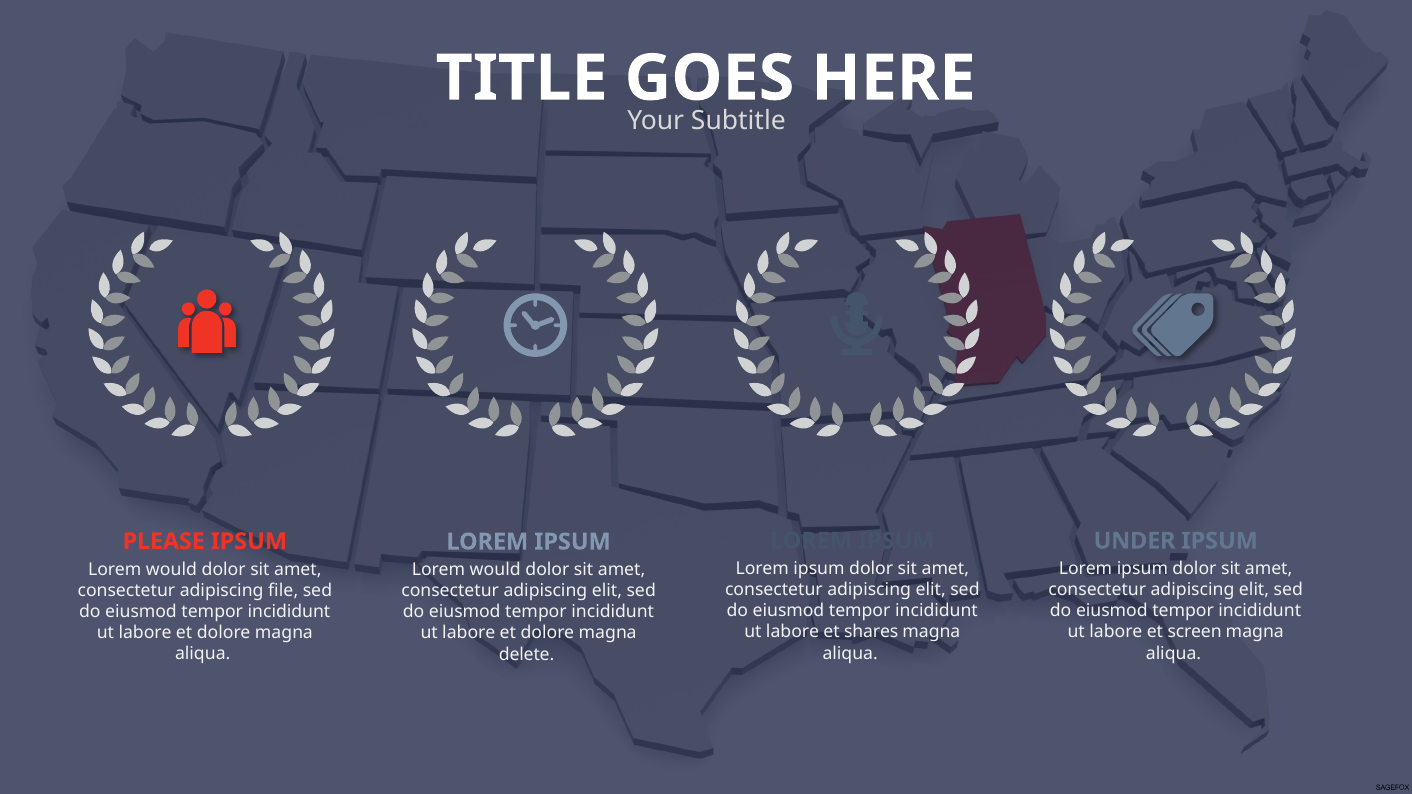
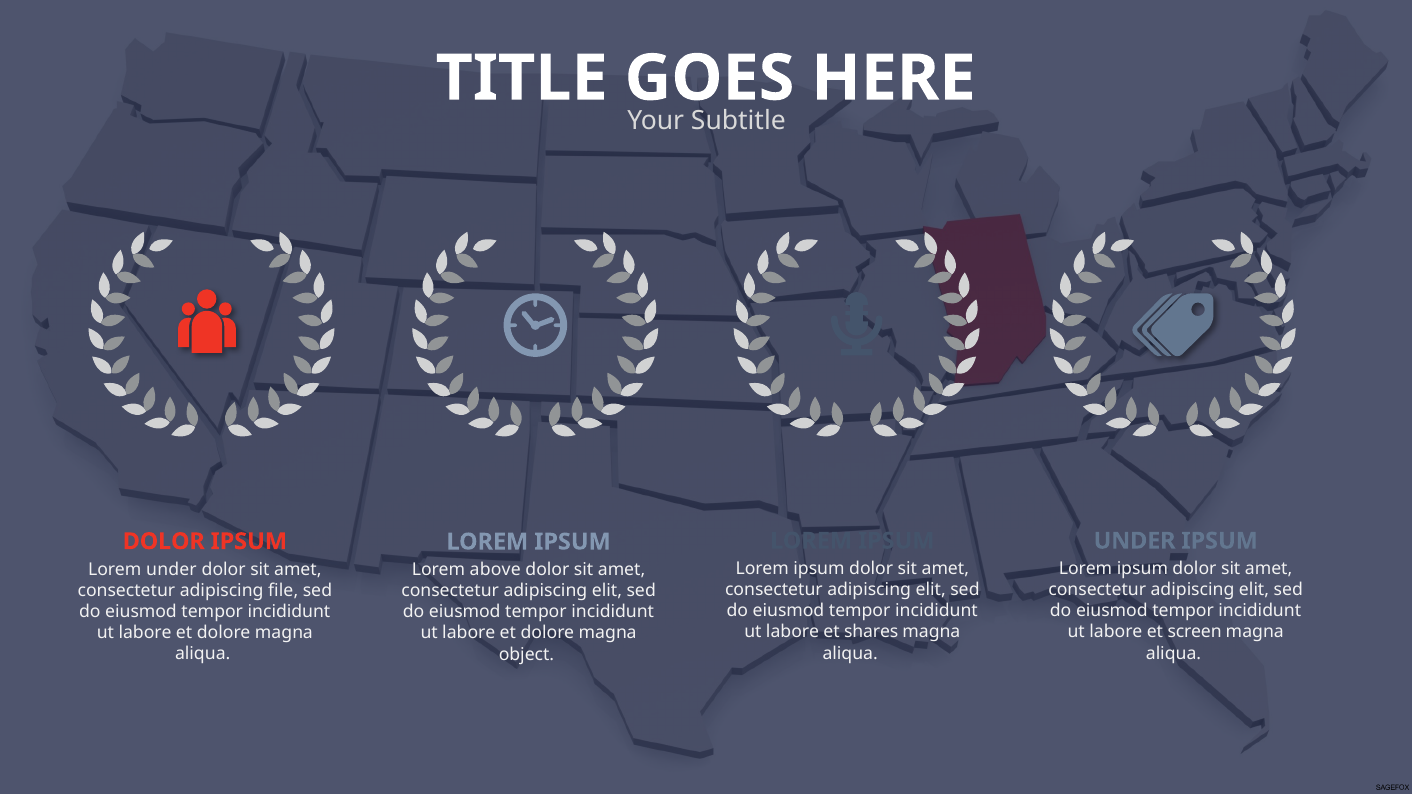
PLEASE at (164, 542): PLEASE -> DOLOR
would at (172, 569): would -> under
would at (495, 570): would -> above
delete: delete -> object
